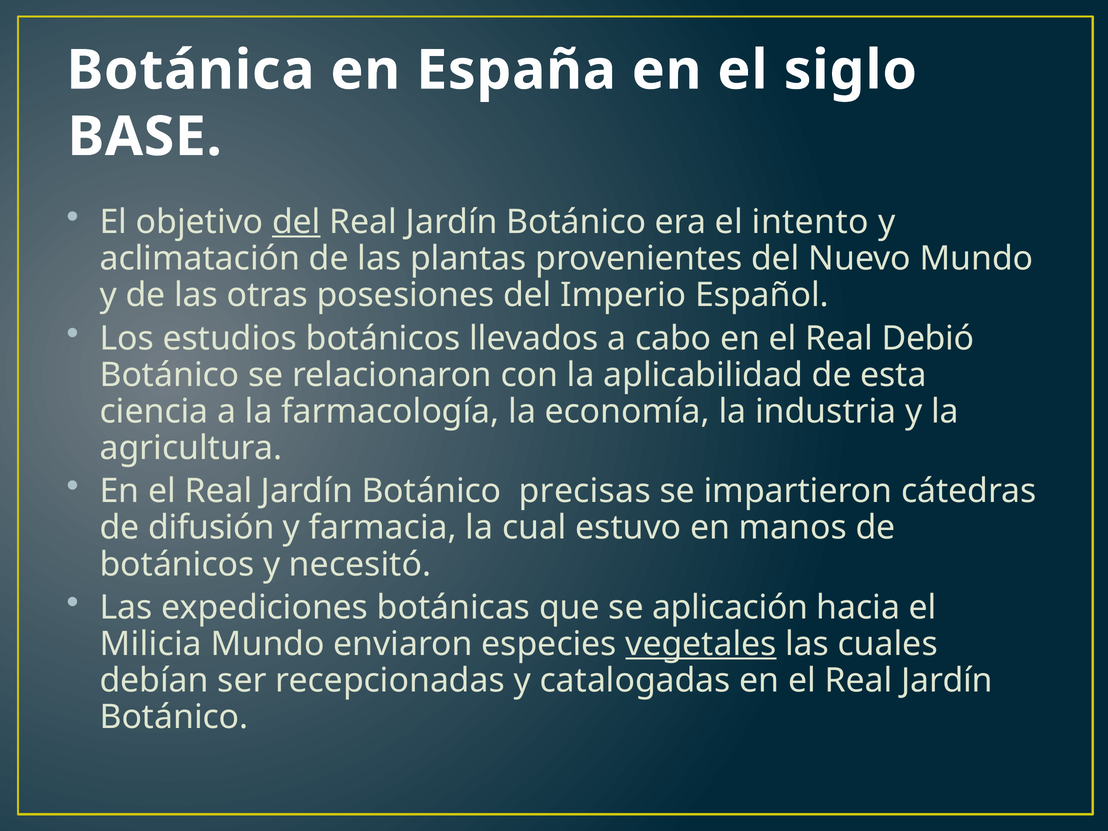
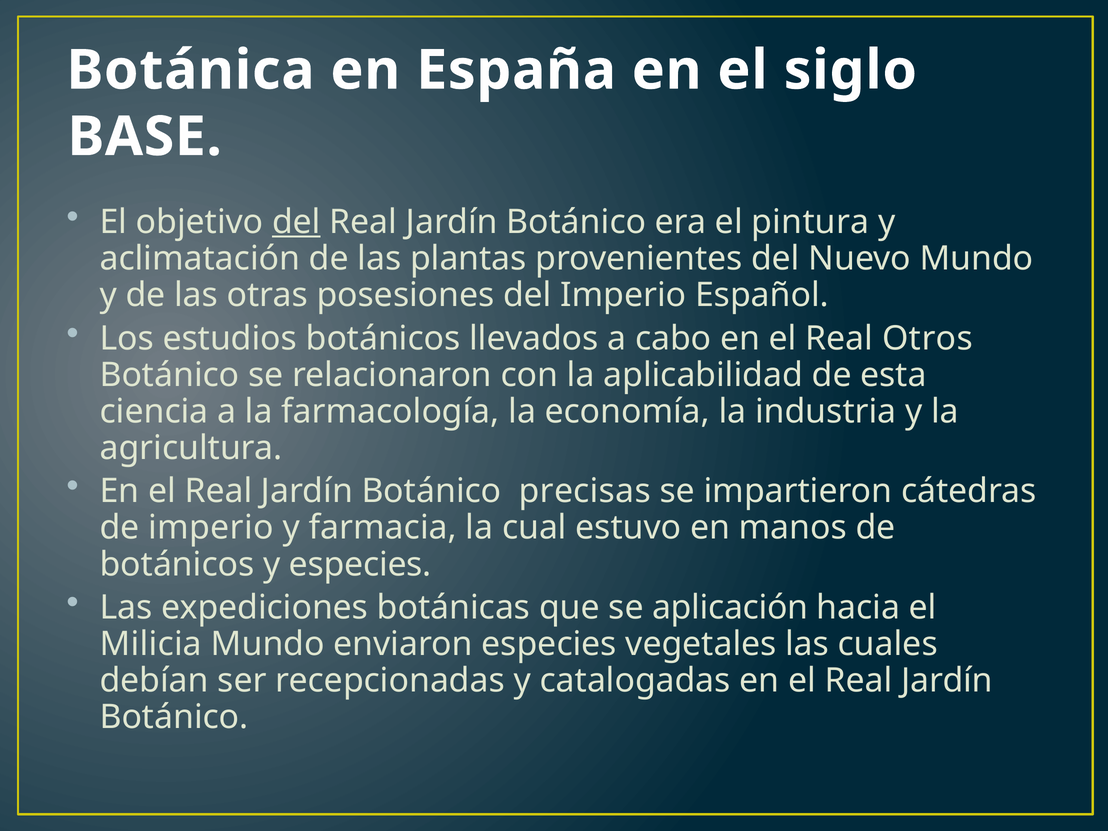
intento: intento -> pintura
Debió: Debió -> Otros
de difusión: difusión -> imperio
y necesitó: necesitó -> especies
vegetales underline: present -> none
